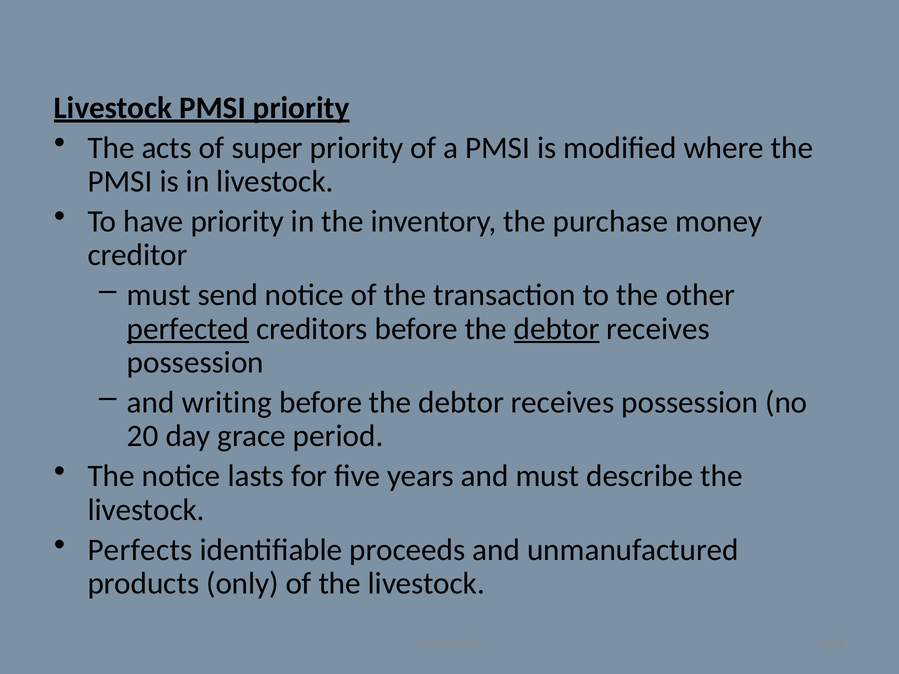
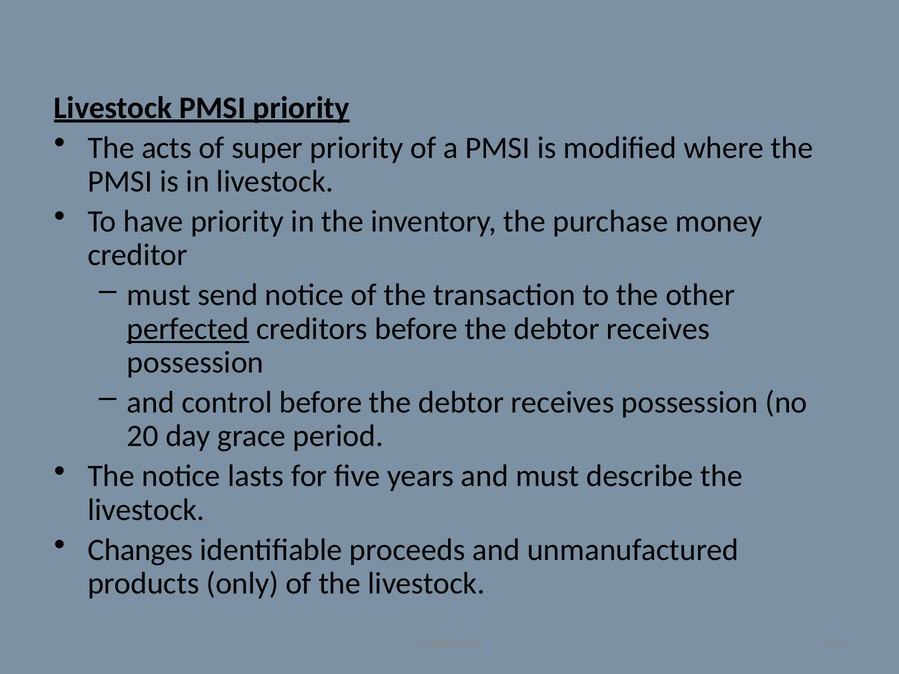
debtor at (557, 329) underline: present -> none
writing: writing -> control
Perfects: Perfects -> Changes
